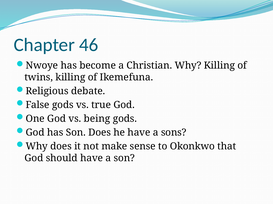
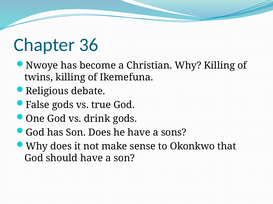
46: 46 -> 36
being: being -> drink
